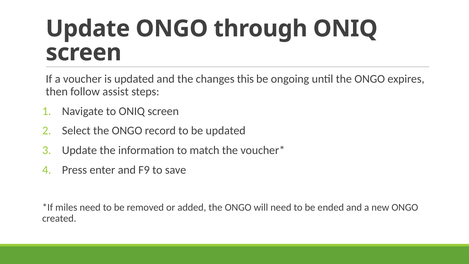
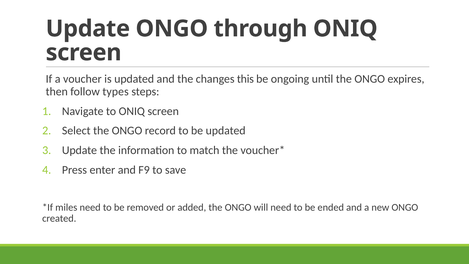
assist: assist -> types
